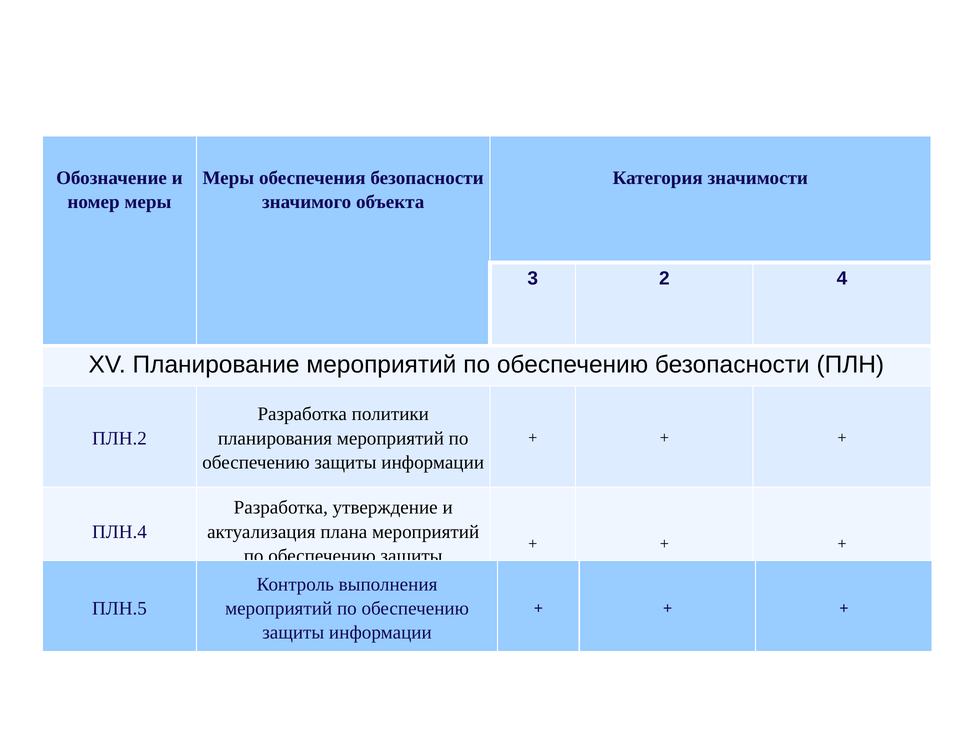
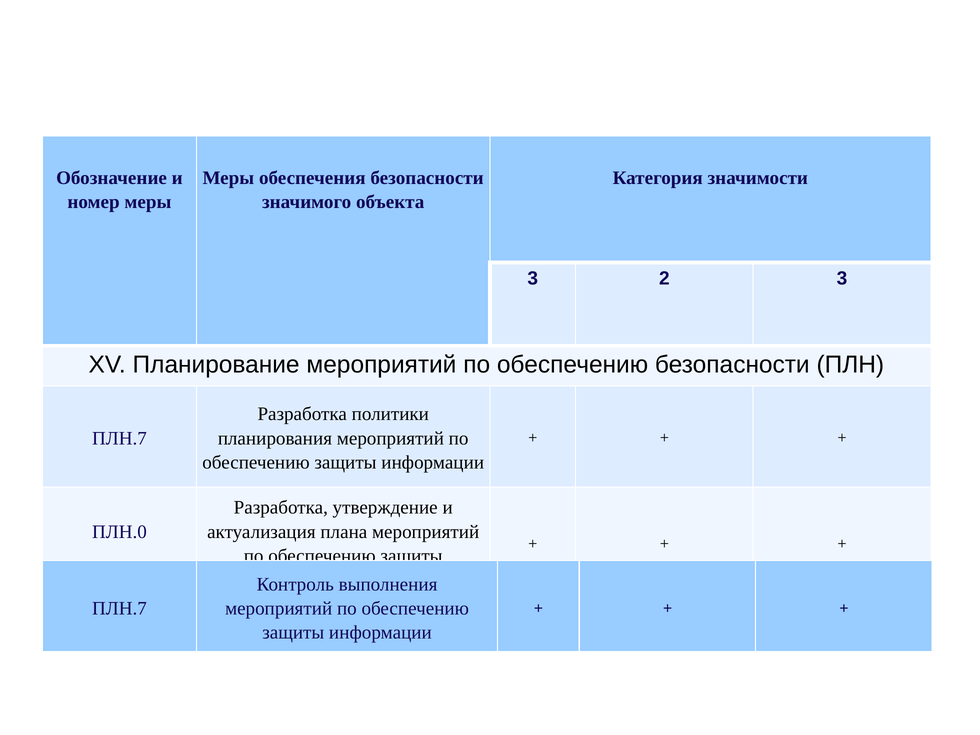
2 4: 4 -> 3
ПЛН.2 at (119, 438): ПЛН.2 -> ПЛН.7
ПЛН.4: ПЛН.4 -> ПЛН.0
ПЛН.5 at (119, 608): ПЛН.5 -> ПЛН.7
